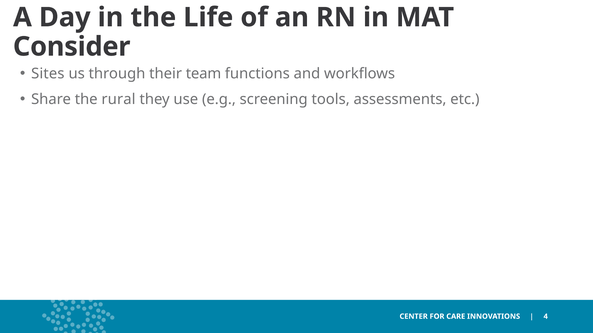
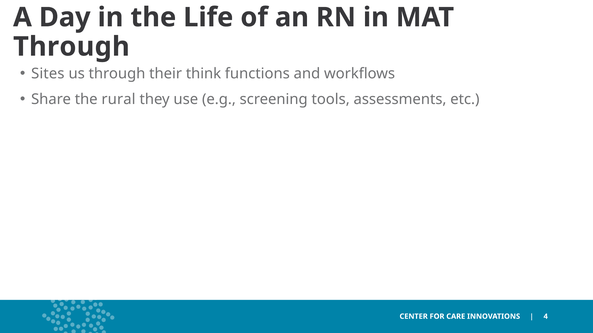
Consider at (72, 47): Consider -> Through
team: team -> think
